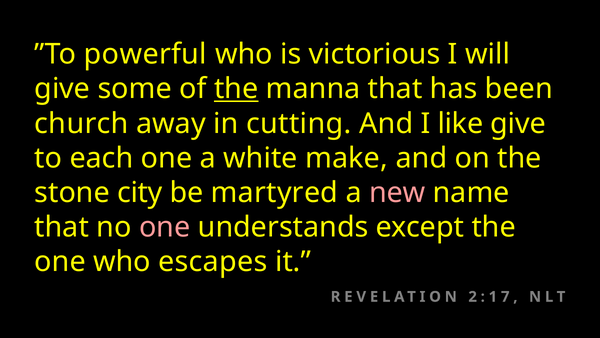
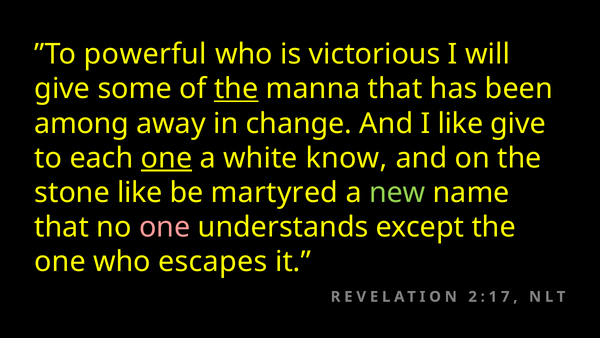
church: church -> among
cutting: cutting -> change
one at (167, 158) underline: none -> present
make: make -> know
stone city: city -> like
new colour: pink -> light green
